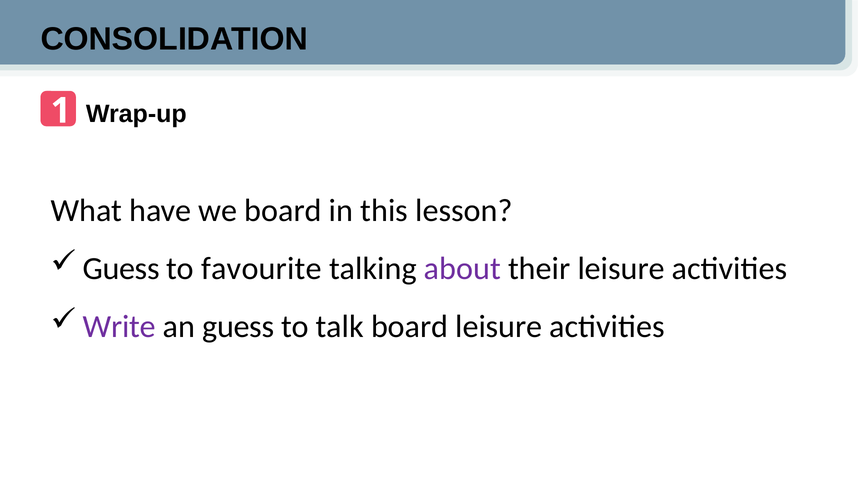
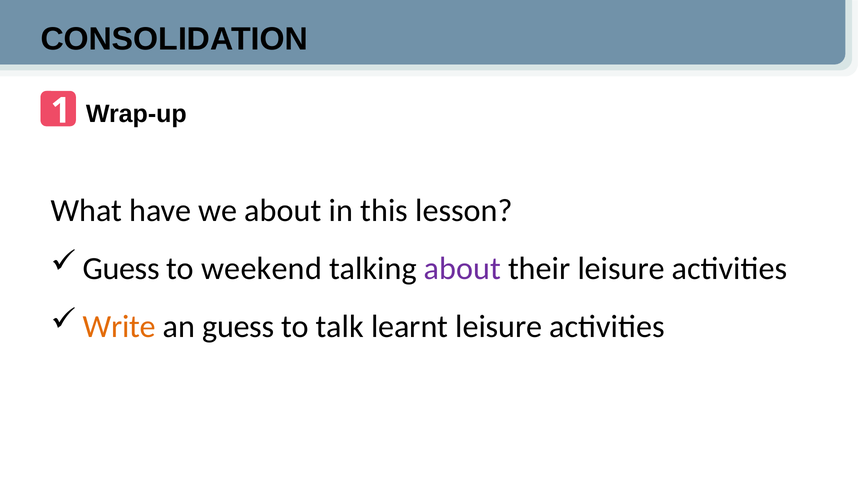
we board: board -> about
favourite: favourite -> weekend
Write colour: purple -> orange
talk board: board -> learnt
